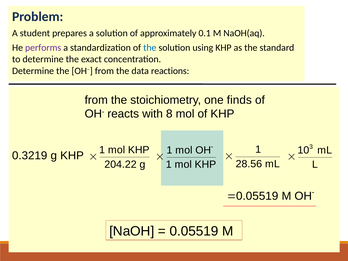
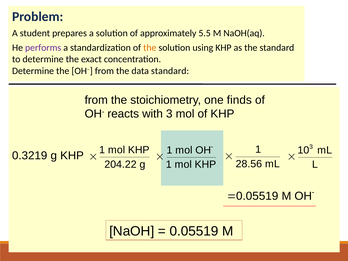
0.1: 0.1 -> 5.5
the at (150, 48) colour: blue -> orange
data reactions: reactions -> standard
with 8: 8 -> 3
